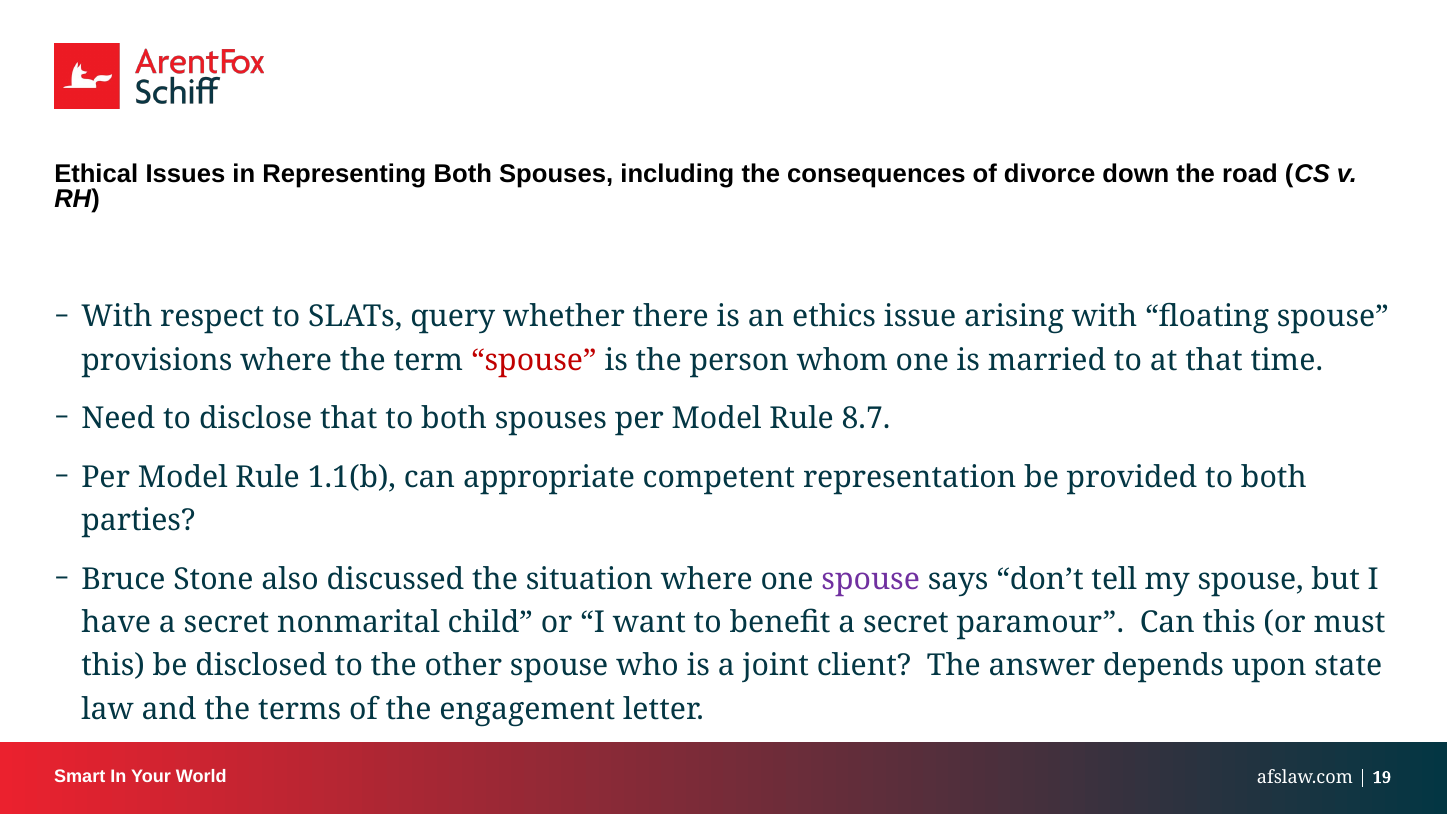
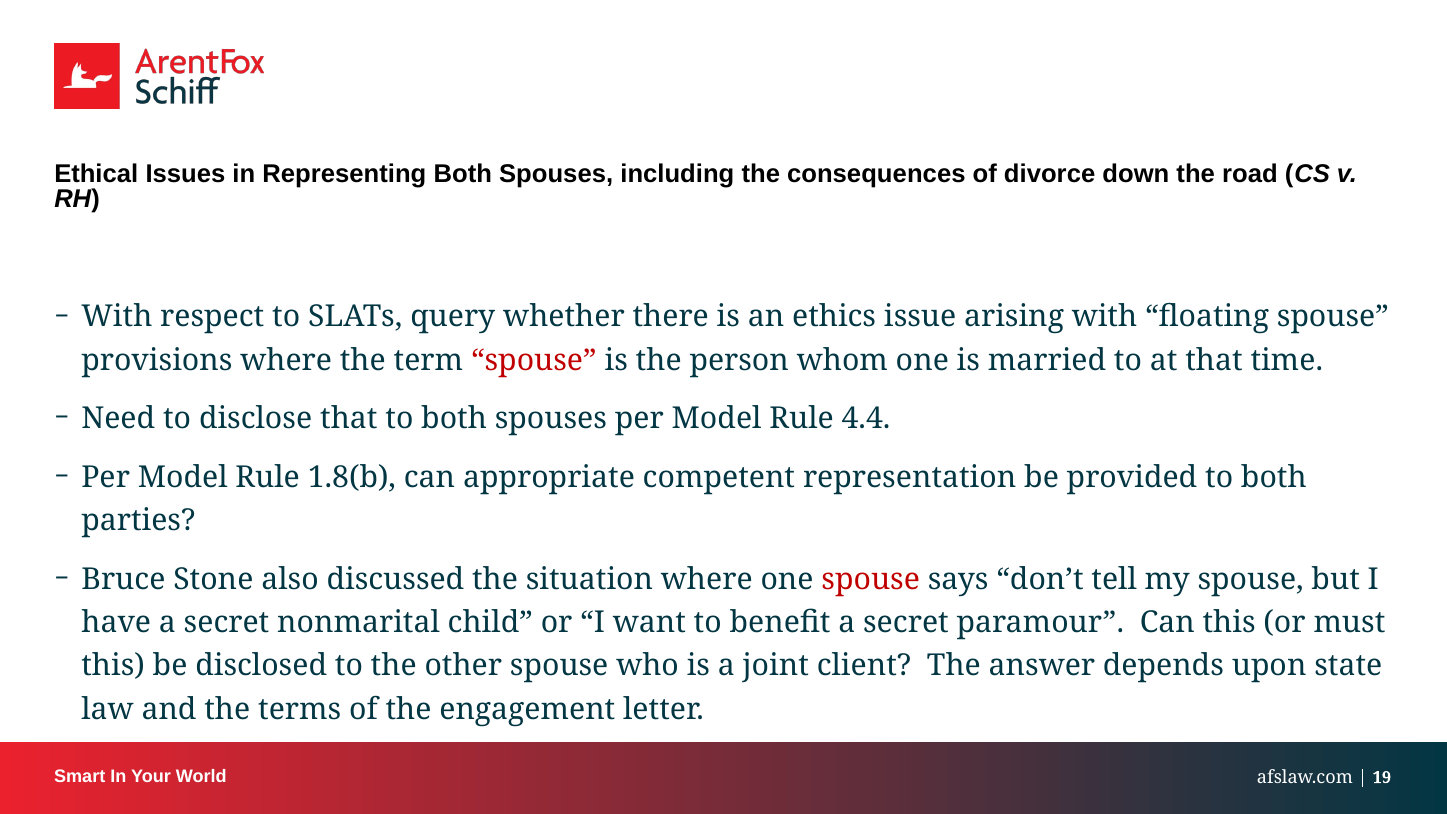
8.7: 8.7 -> 4.4
1.1(b: 1.1(b -> 1.8(b
spouse at (871, 579) colour: purple -> red
